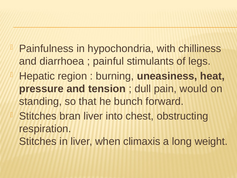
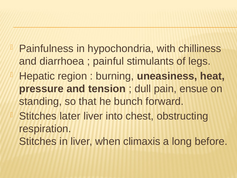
would: would -> ensue
bran: bran -> later
weight: weight -> before
